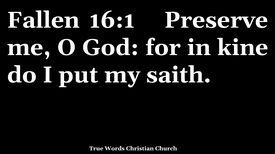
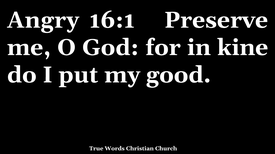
Fallen: Fallen -> Angry
saith: saith -> good
